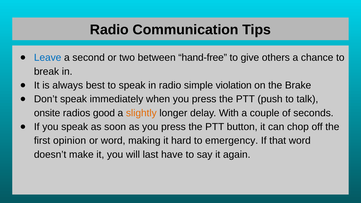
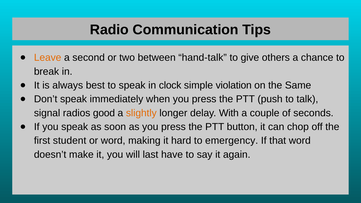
Leave colour: blue -> orange
hand-free: hand-free -> hand-talk
in radio: radio -> clock
Brake: Brake -> Same
onsite: onsite -> signal
opinion: opinion -> student
